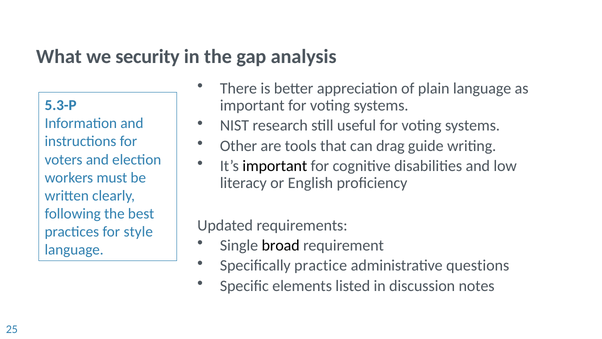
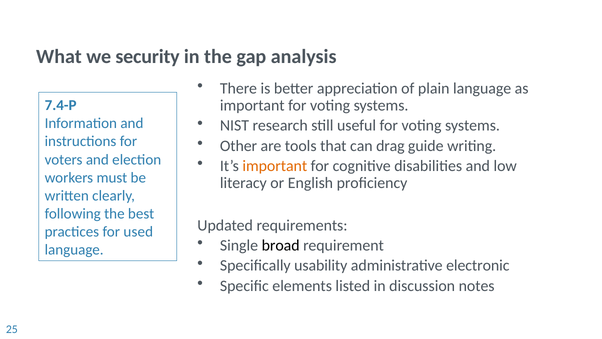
5.3-P: 5.3-P -> 7.4-P
important at (275, 166) colour: black -> orange
style: style -> used
practice: practice -> usability
questions: questions -> electronic
